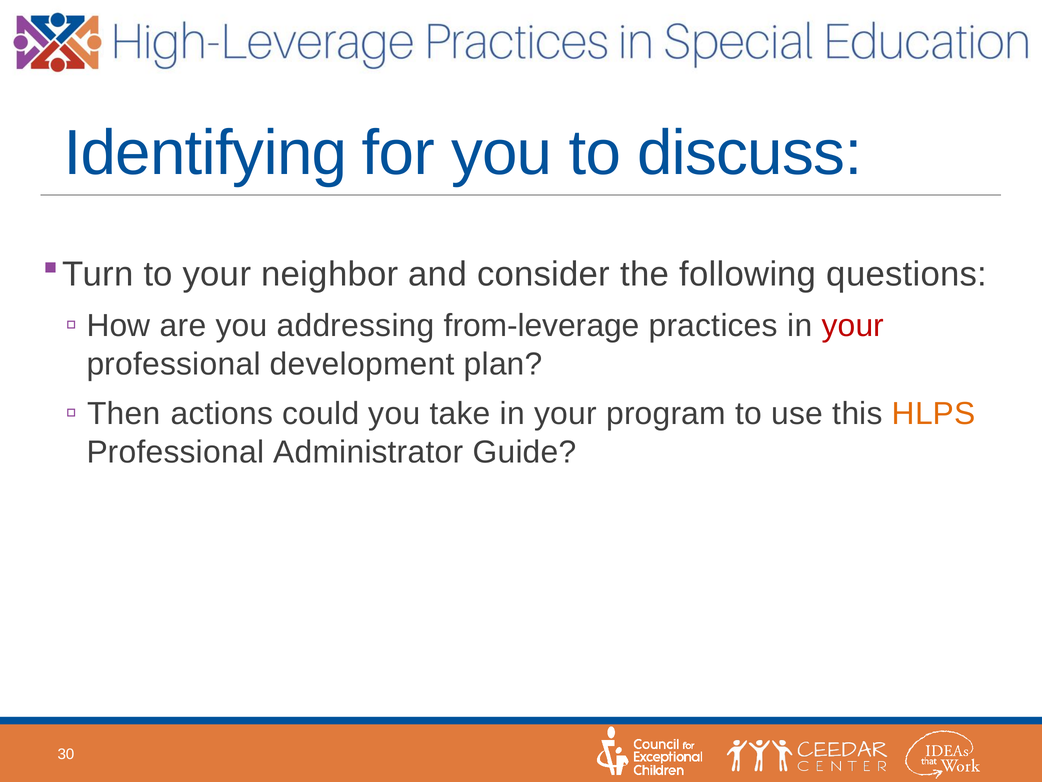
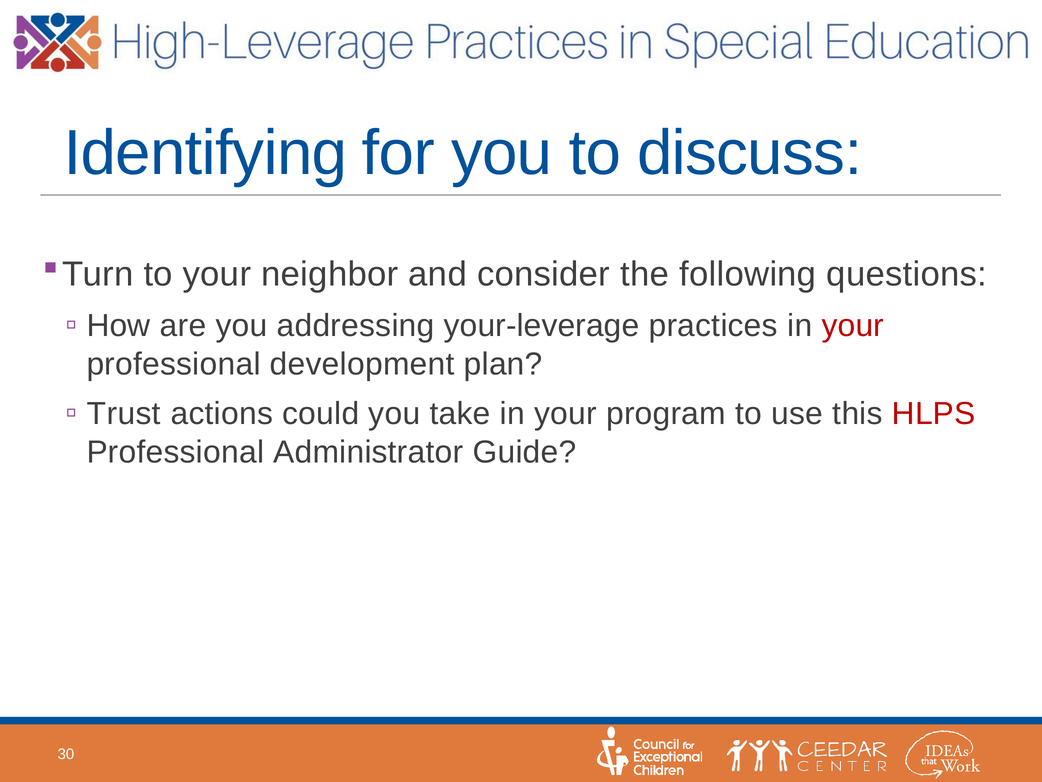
from-leverage: from-leverage -> your-leverage
Then: Then -> Trust
HLPS colour: orange -> red
